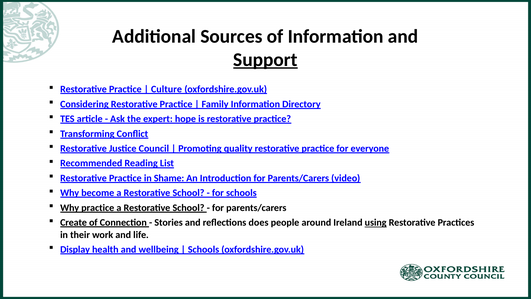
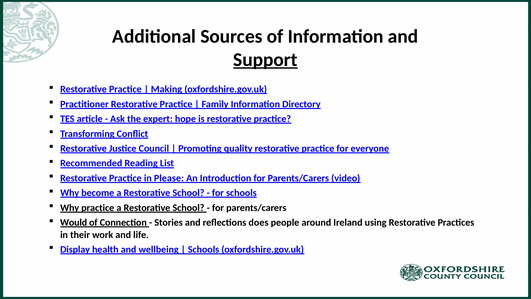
Culture: Culture -> Making
Considering: Considering -> Practitioner
Shame: Shame -> Please
Create: Create -> Would
using underline: present -> none
